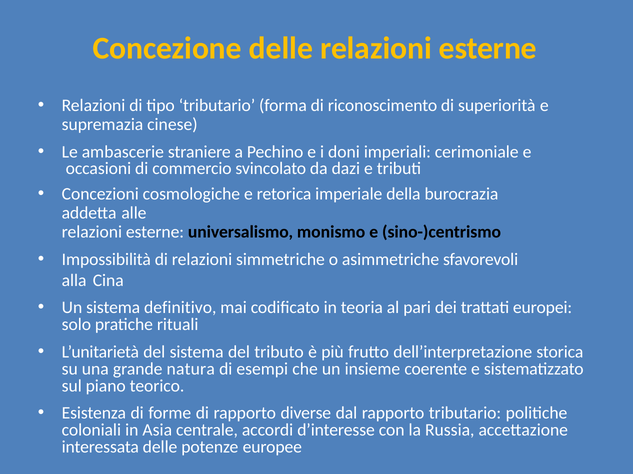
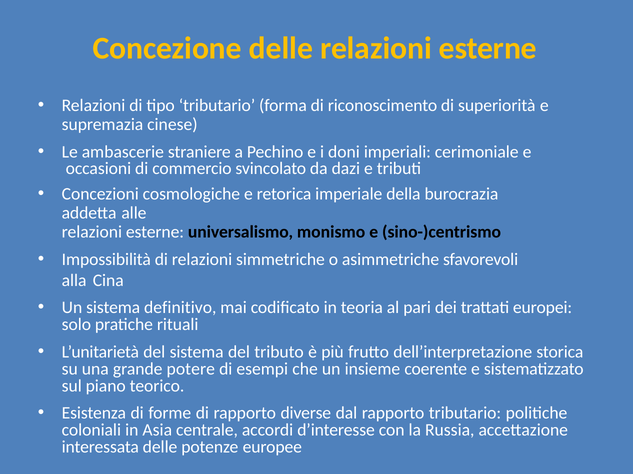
natura: natura -> potere
